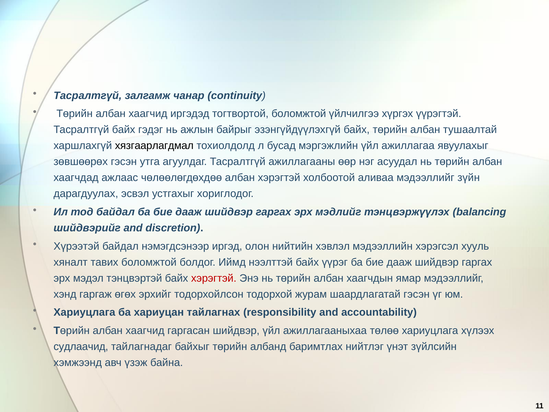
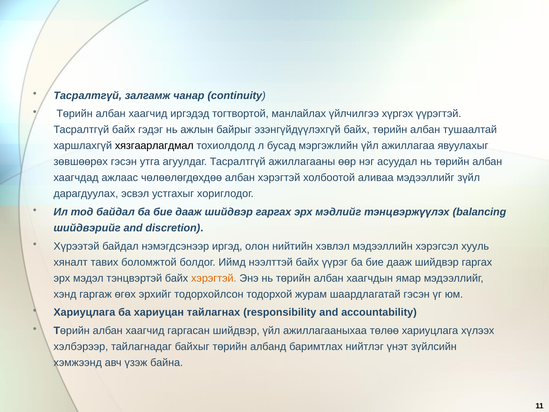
тогтвортой боломжтой: боломжтой -> манлайлах
зүйн: зүйн -> зүйл
хэрэгтэй at (214, 278) colour: red -> orange
судлаачид: судлаачид -> хэлбэрээр
